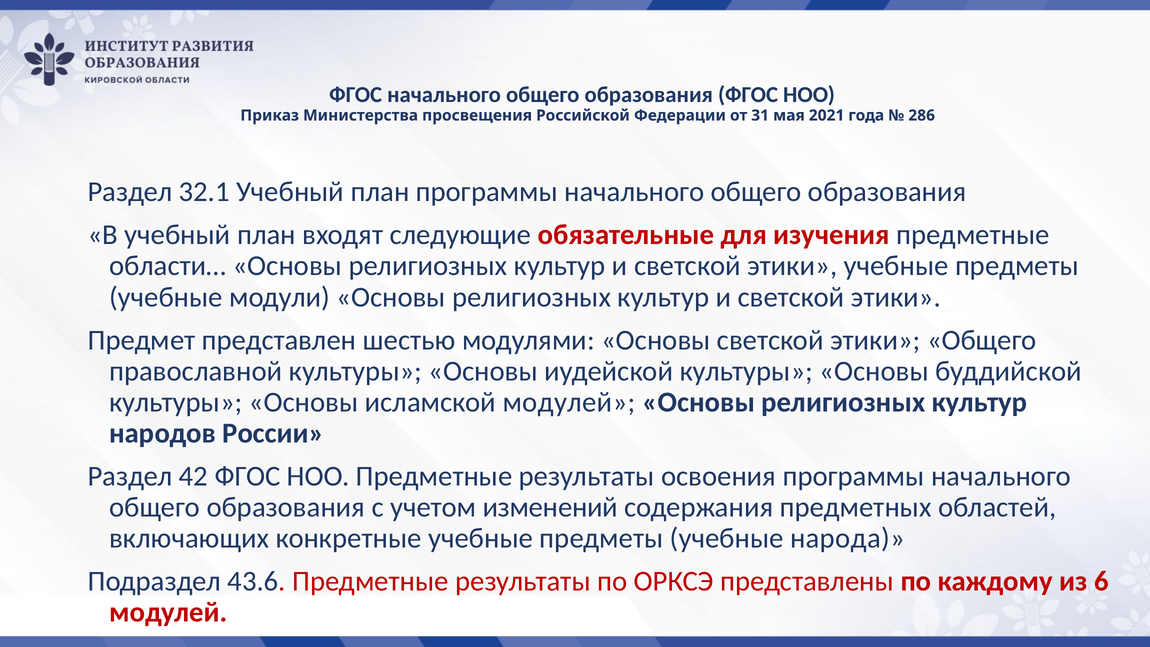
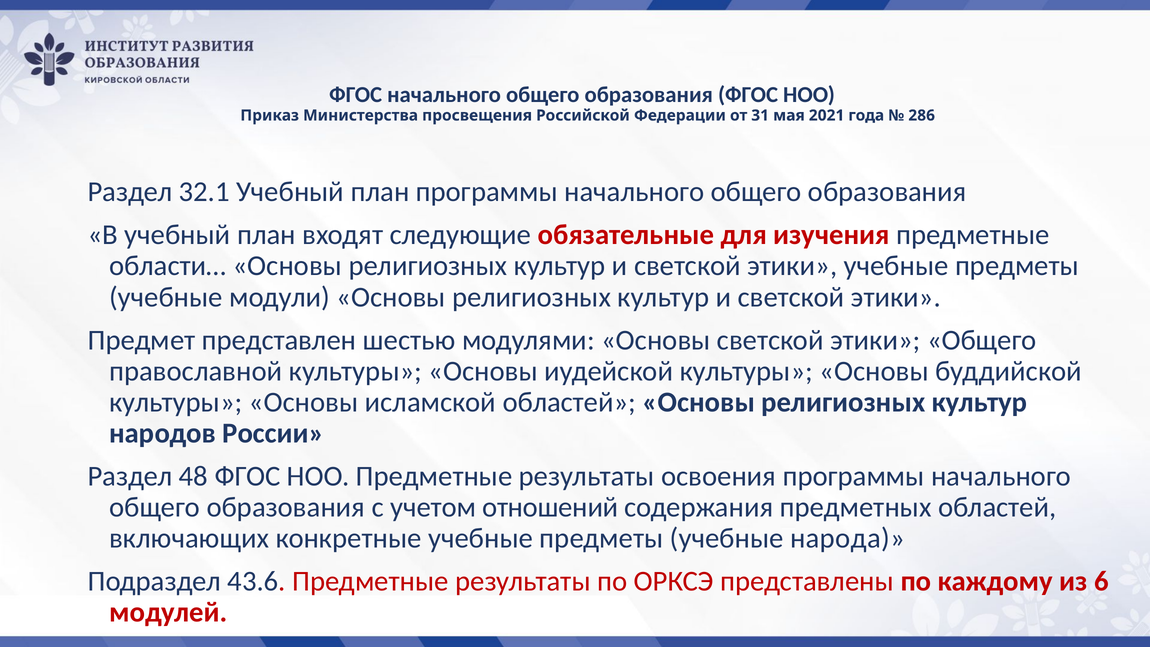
исламской модулей: модулей -> областей
42: 42 -> 48
изменений: изменений -> отношений
